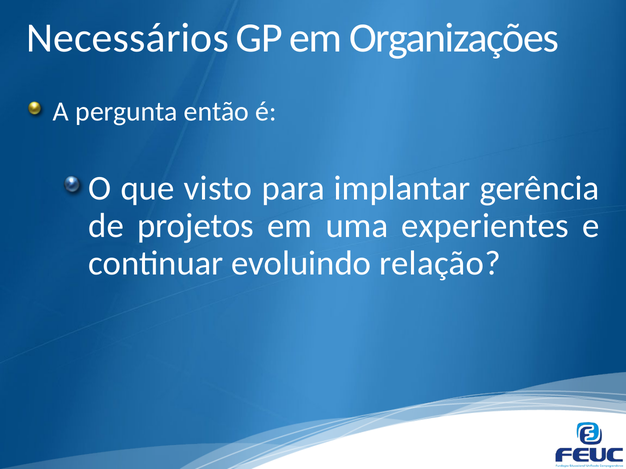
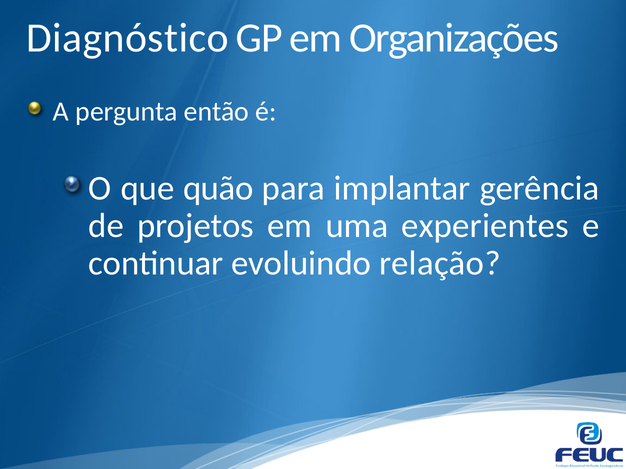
Necessários: Necessários -> Diagnóstico
visto: visto -> quão
